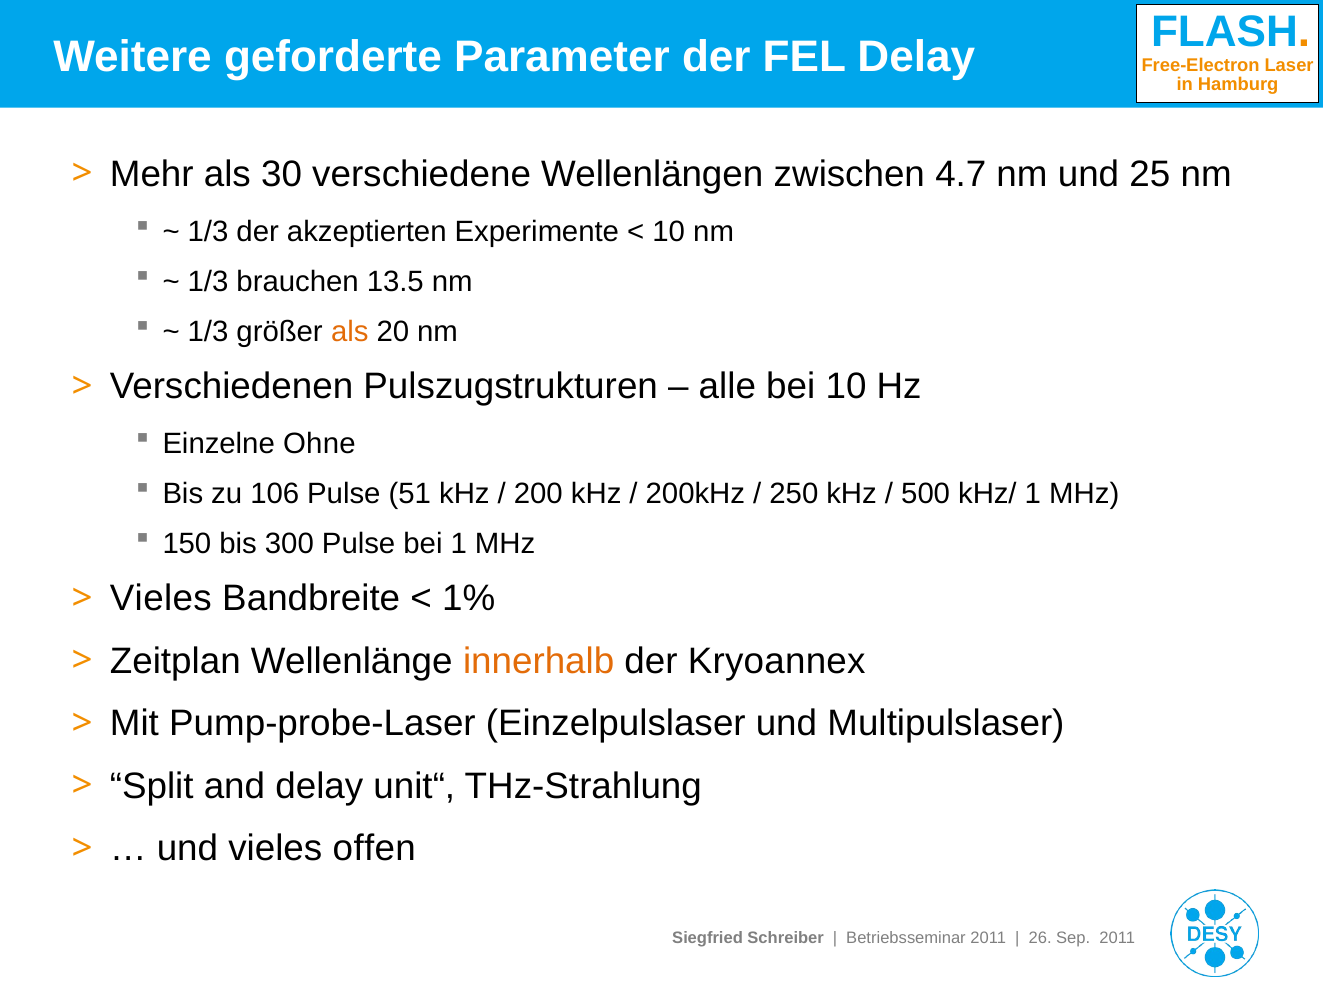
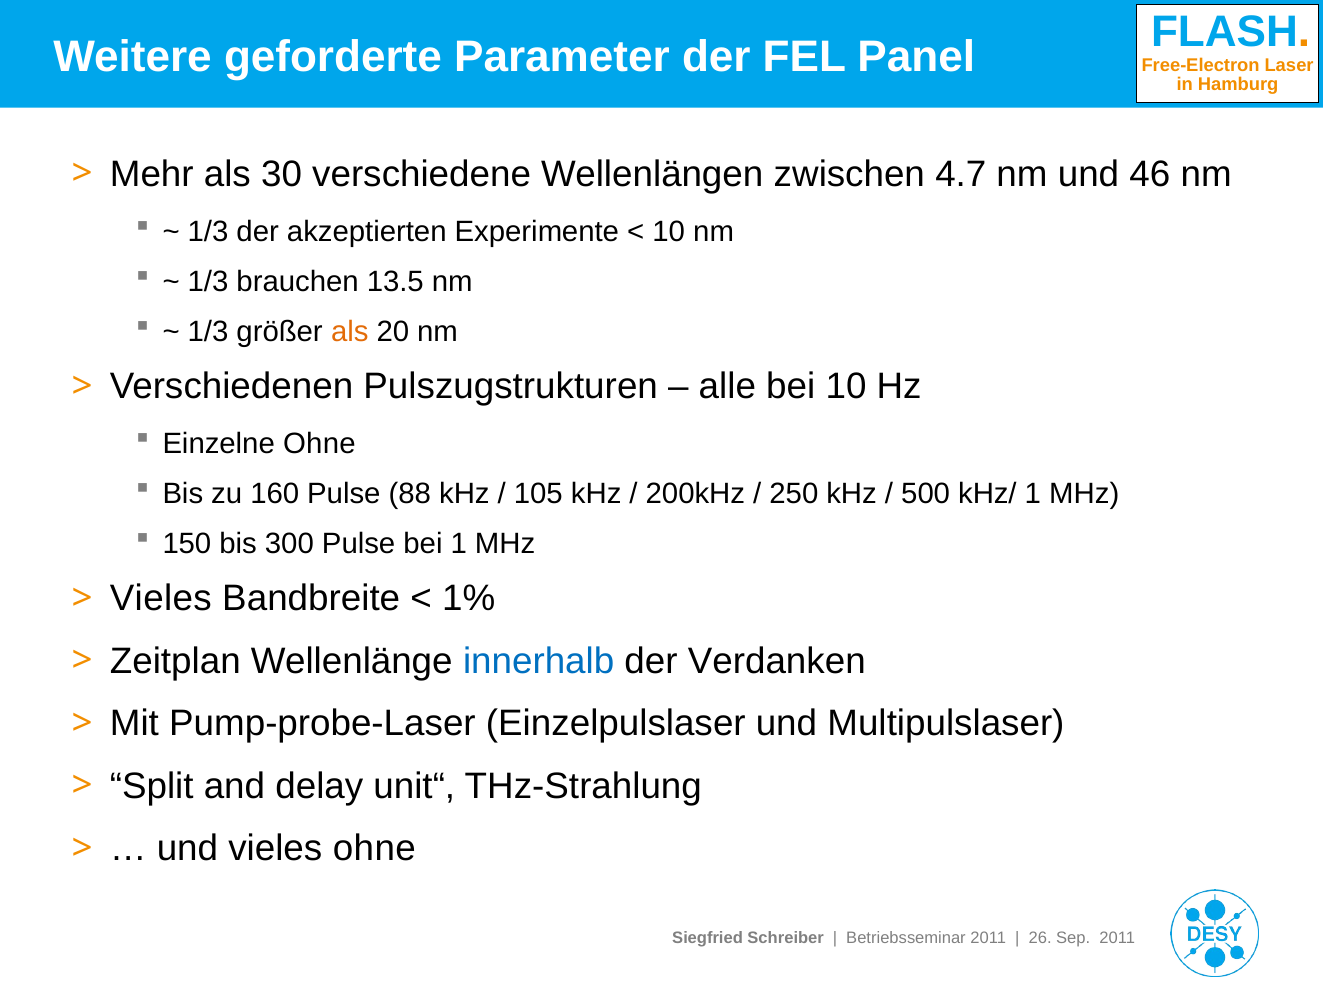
FEL Delay: Delay -> Panel
25: 25 -> 46
106: 106 -> 160
51: 51 -> 88
200: 200 -> 105
innerhalb colour: orange -> blue
Kryoannex: Kryoannex -> Verdanken
vieles offen: offen -> ohne
